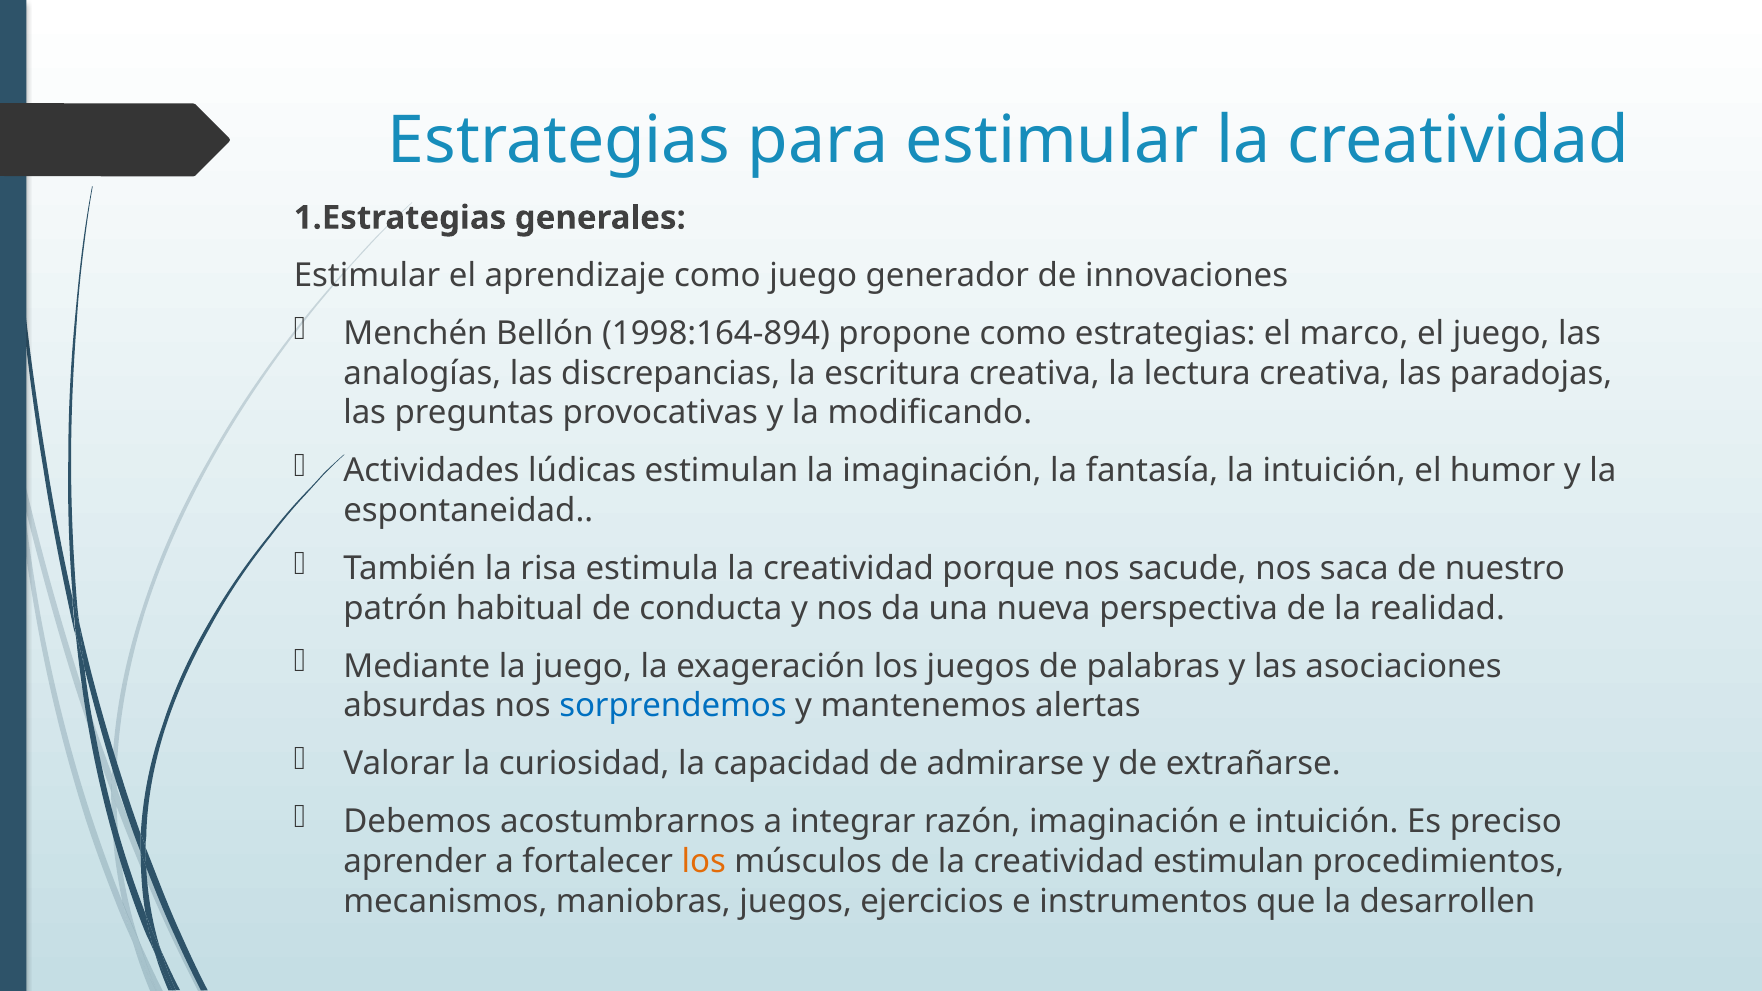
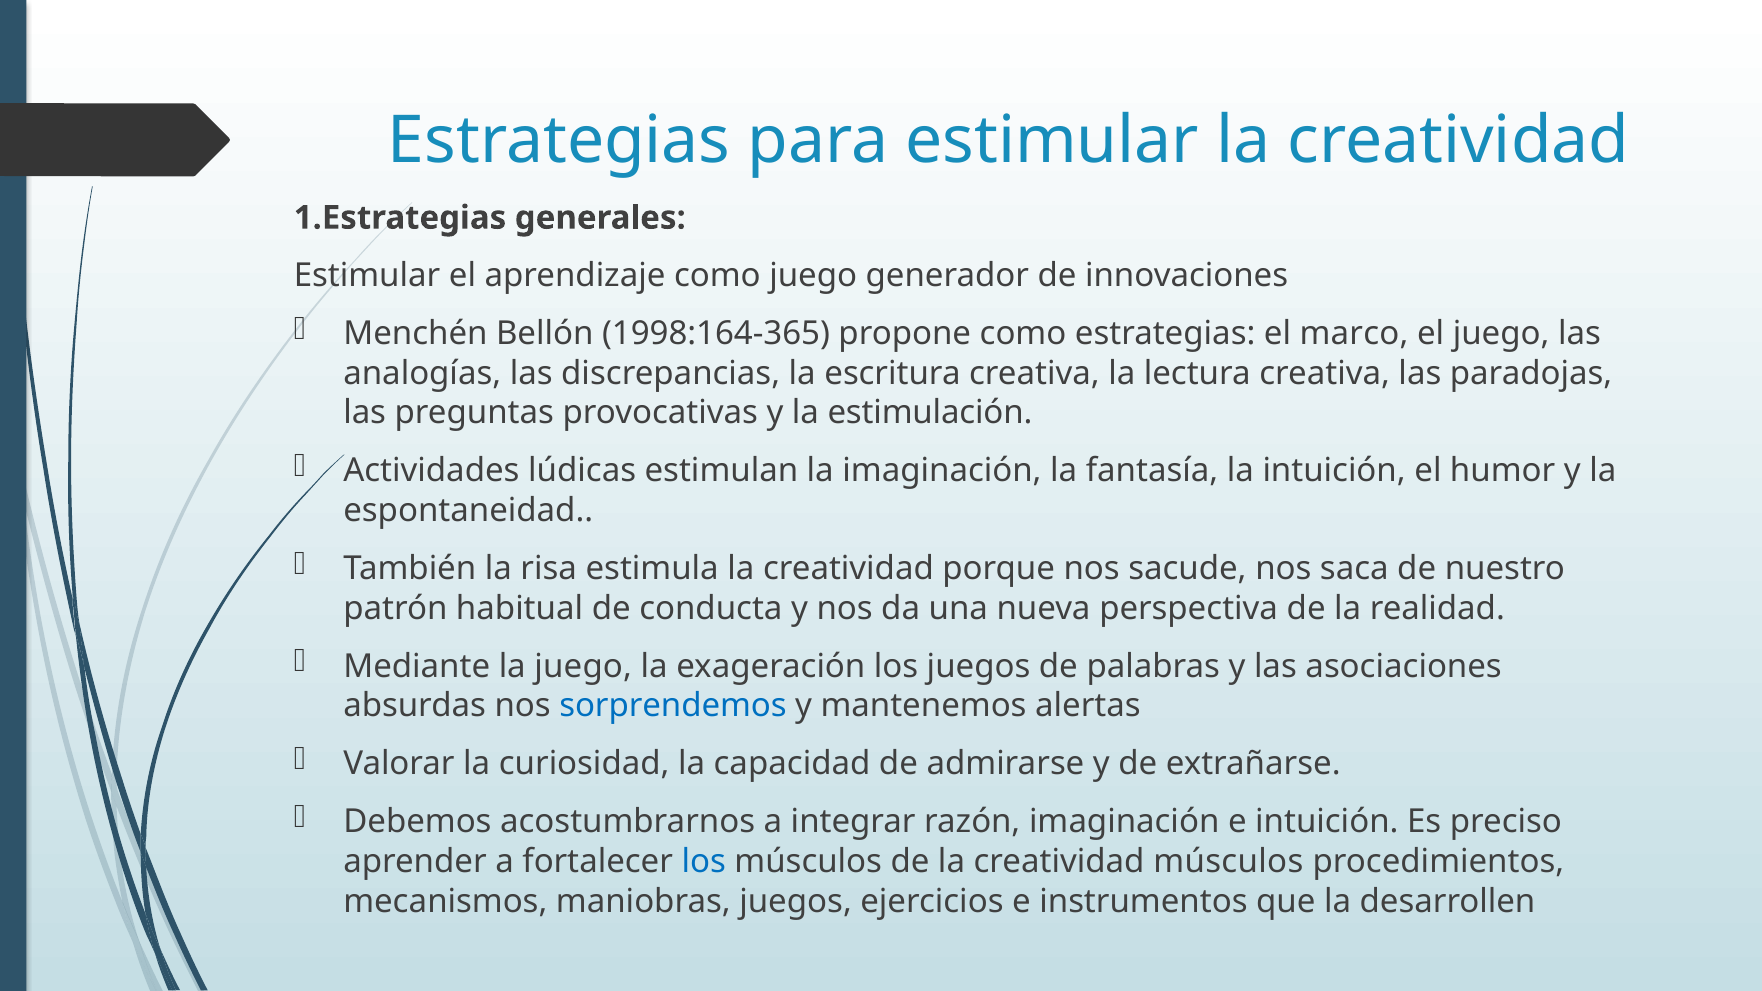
1998:164-894: 1998:164-894 -> 1998:164-365
modificando: modificando -> estimulación
los at (704, 862) colour: orange -> blue
creatividad estimulan: estimulan -> músculos
